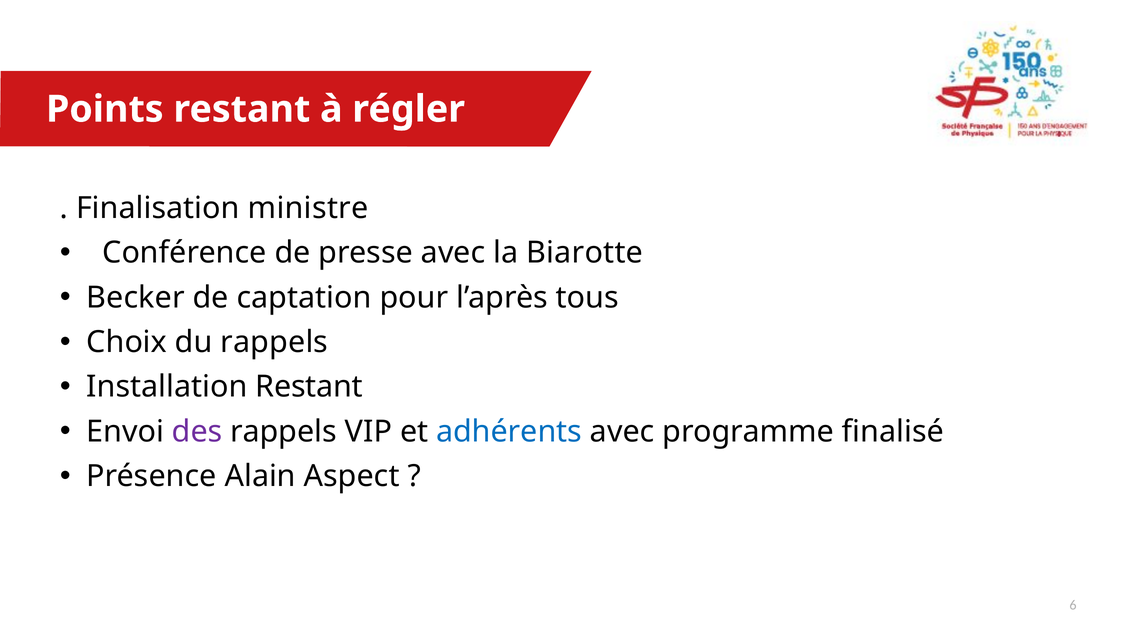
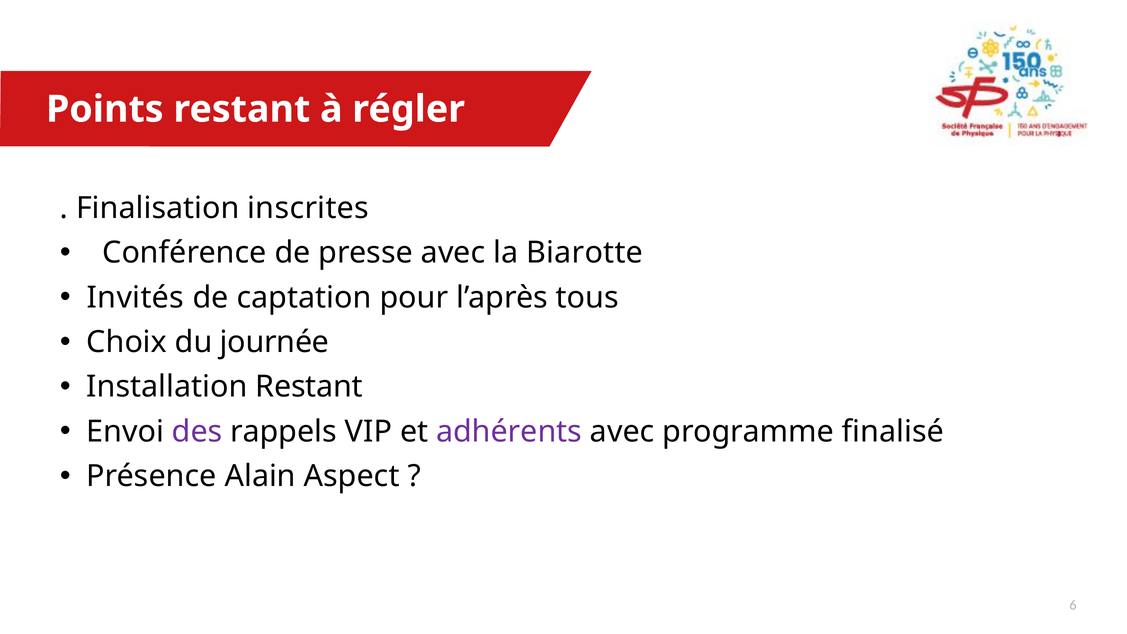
ministre: ministre -> inscrites
Becker: Becker -> Invités
du rappels: rappels -> journée
adhérents colour: blue -> purple
